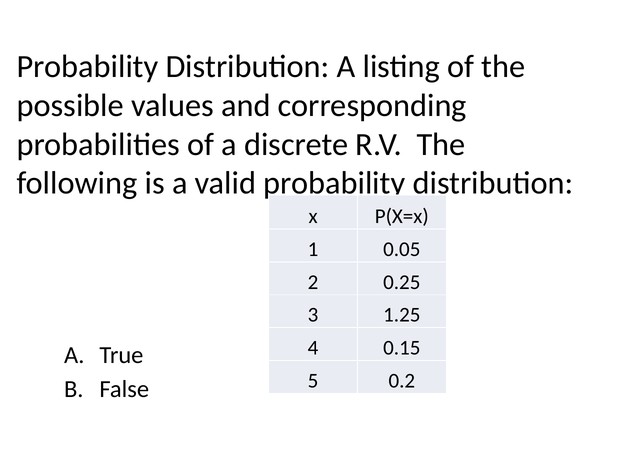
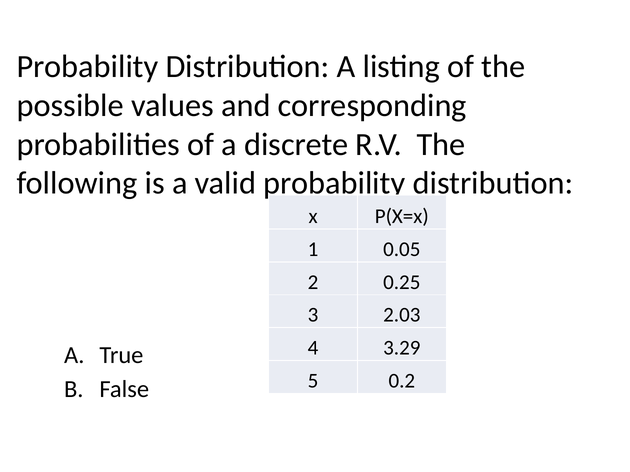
1.25: 1.25 -> 2.03
0.15: 0.15 -> 3.29
